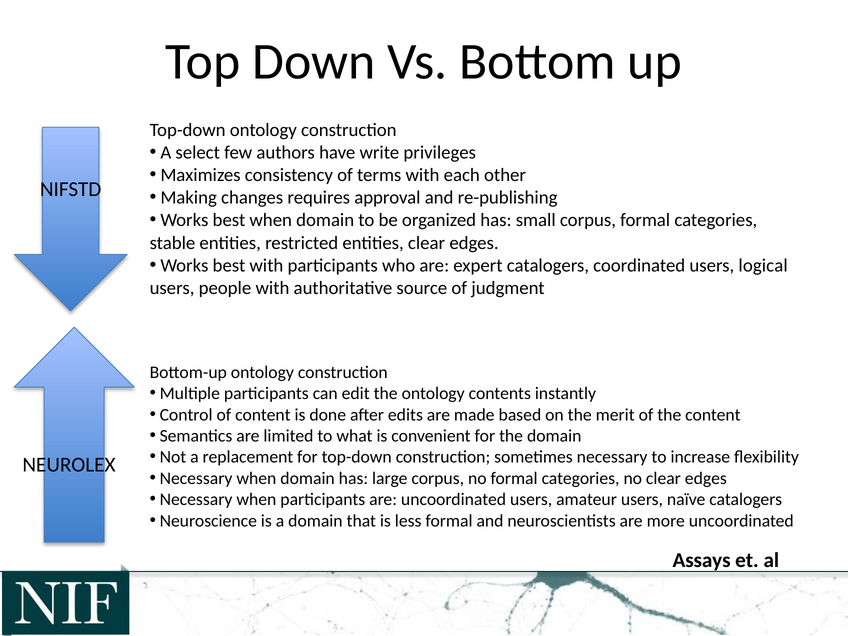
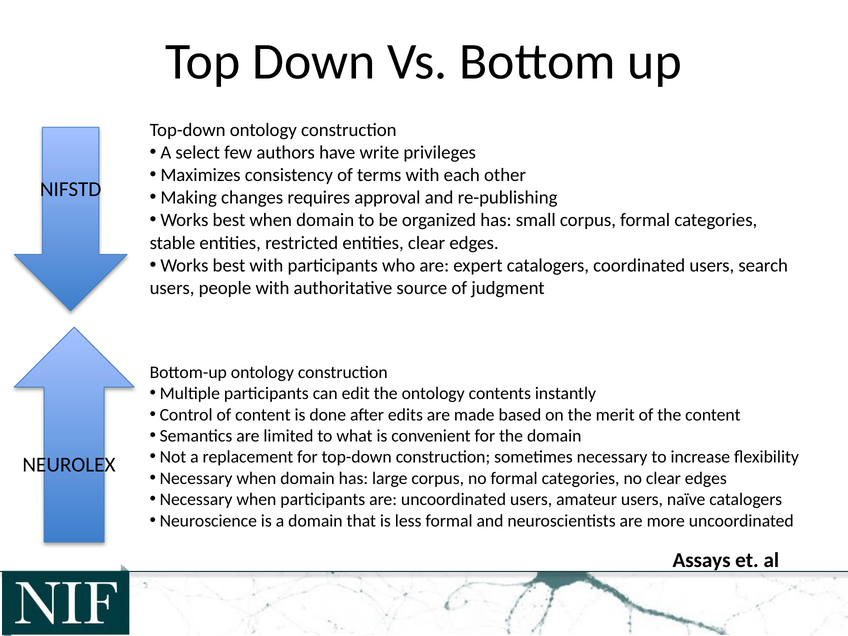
logical: logical -> search
